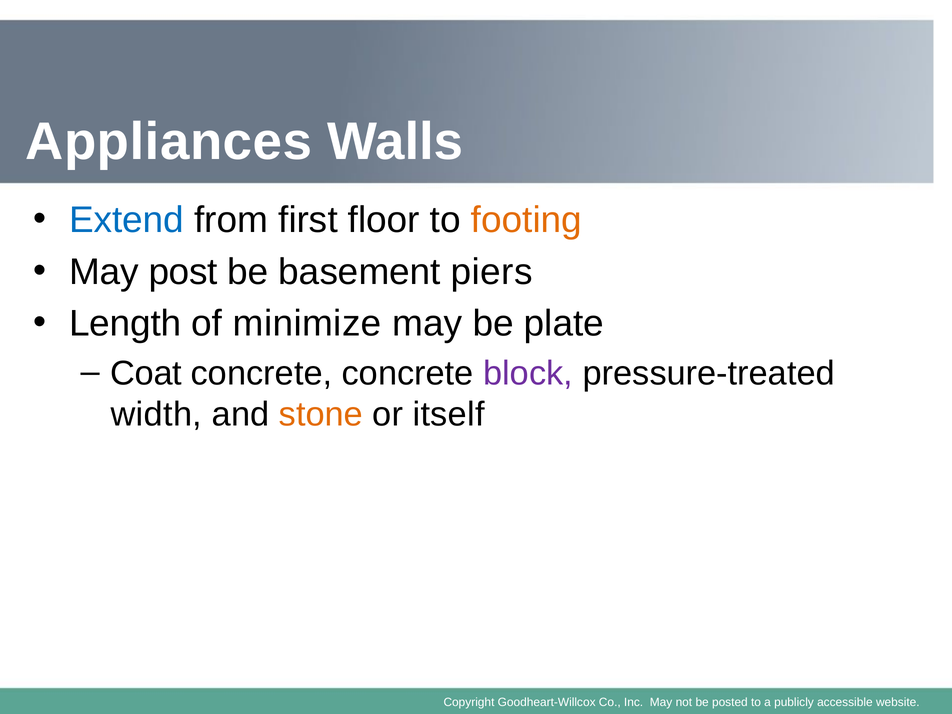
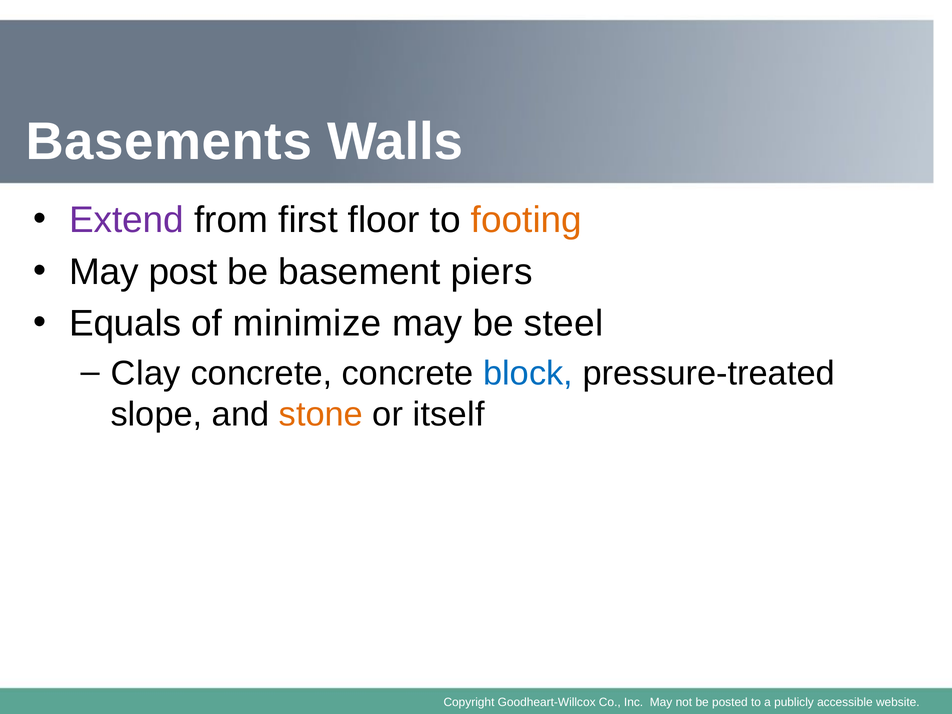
Appliances: Appliances -> Basements
Extend colour: blue -> purple
Length: Length -> Equals
plate: plate -> steel
Coat: Coat -> Clay
block colour: purple -> blue
width: width -> slope
